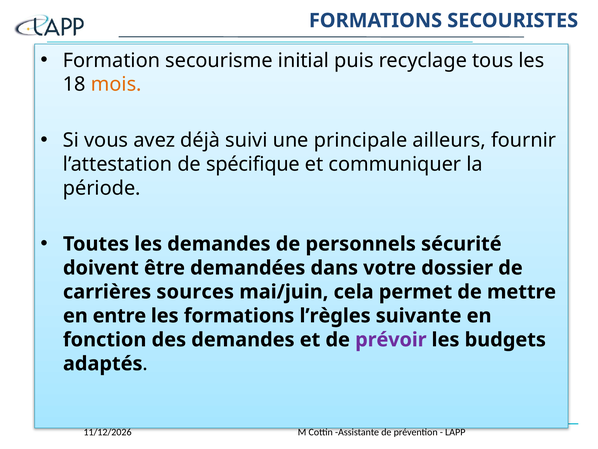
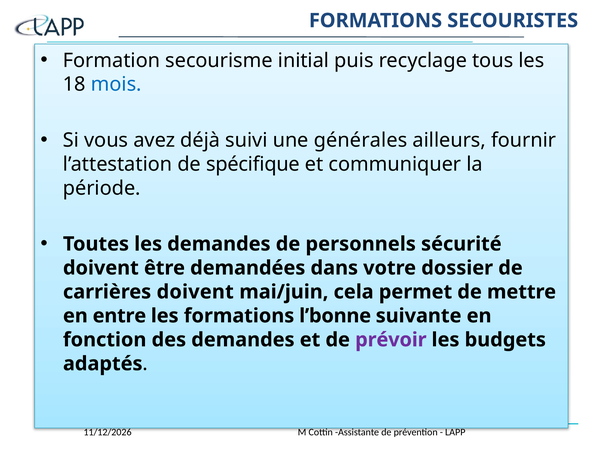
mois colour: orange -> blue
principale: principale -> générales
carrières sources: sources -> doivent
l’règles: l’règles -> l’bonne
